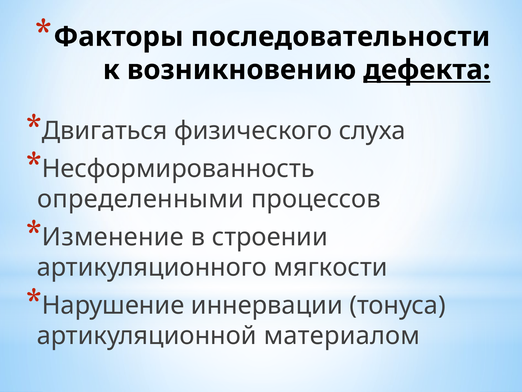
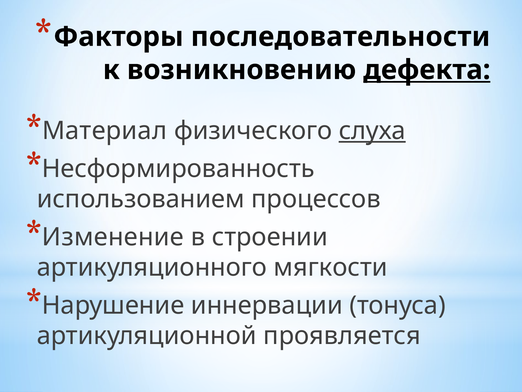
Двигаться: Двигаться -> Материал
слуха underline: none -> present
определенными: определенными -> использованием
материалом: материалом -> проявляется
